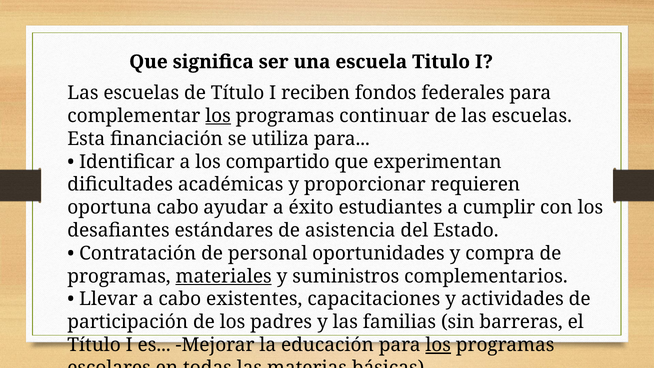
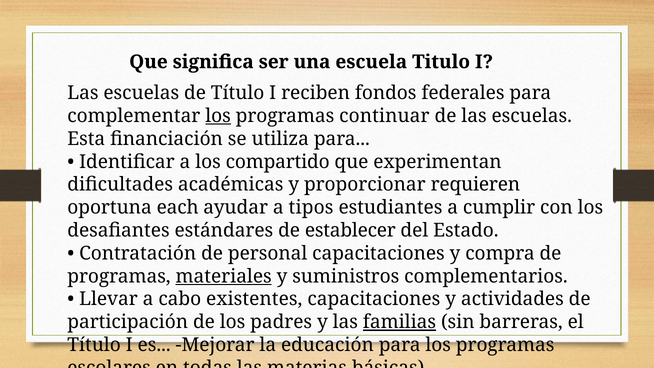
oportuna cabo: cabo -> each
éxito: éxito -> tipos
asistencia: asistencia -> establecer
personal oportunidades: oportunidades -> capacitaciones
familias underline: none -> present
los at (438, 345) underline: present -> none
